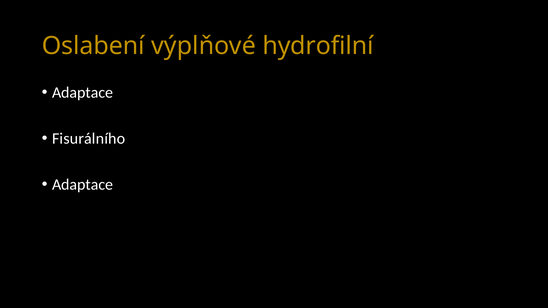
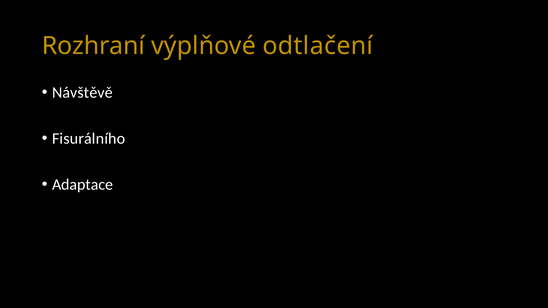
Oslabení: Oslabení -> Rozhraní
hydrofilní: hydrofilní -> odtlačení
Adaptace at (83, 93): Adaptace -> Návštěvě
